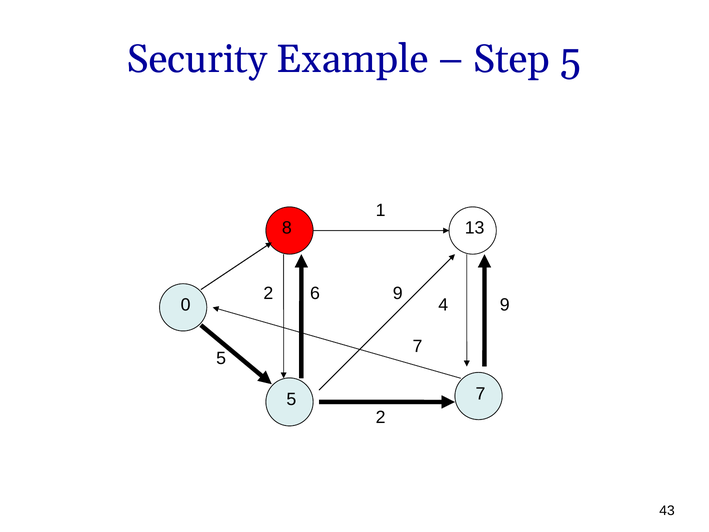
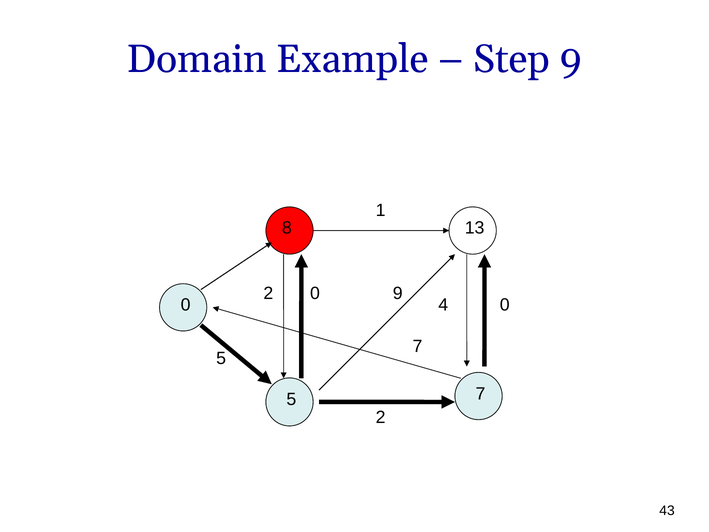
Security: Security -> Domain
Step 5: 5 -> 9
2 6: 6 -> 0
4 9: 9 -> 0
